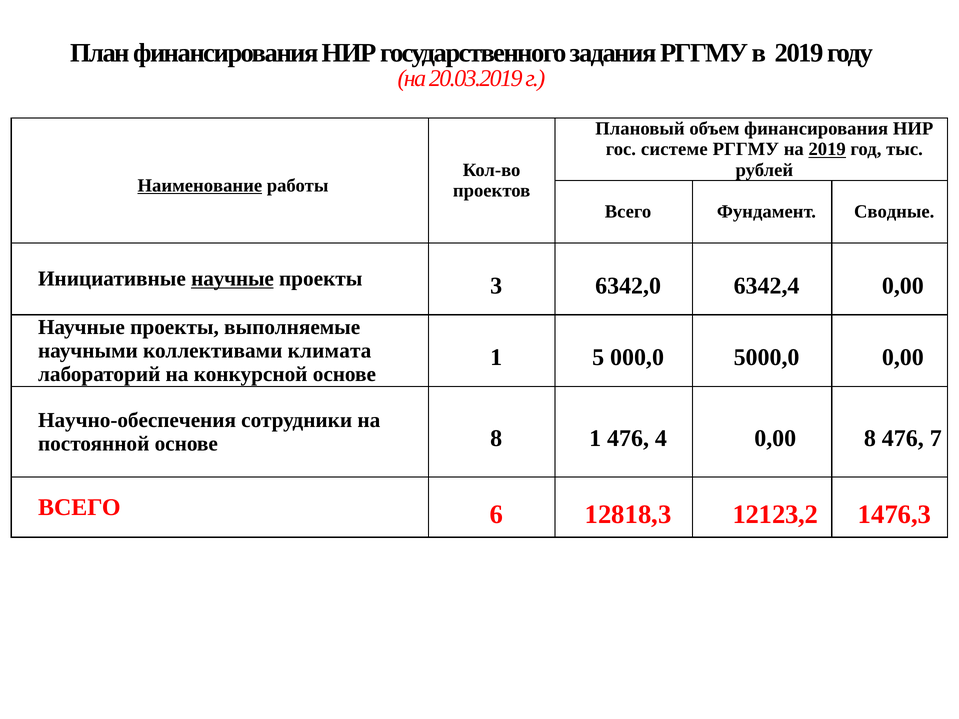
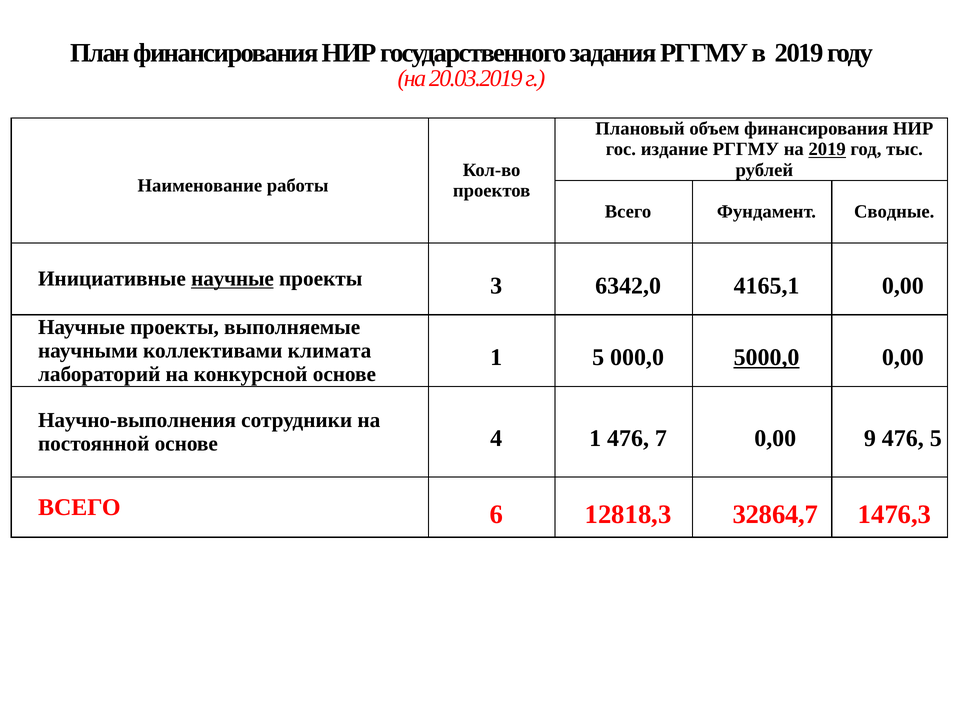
системе: системе -> издание
Наименование underline: present -> none
6342,4: 6342,4 -> 4165,1
5000,0 underline: none -> present
Научно-обеспечения: Научно-обеспечения -> Научно-выполнения
основе 8: 8 -> 4
4: 4 -> 7
0,00 8: 8 -> 9
476 7: 7 -> 5
12123,2: 12123,2 -> 32864,7
